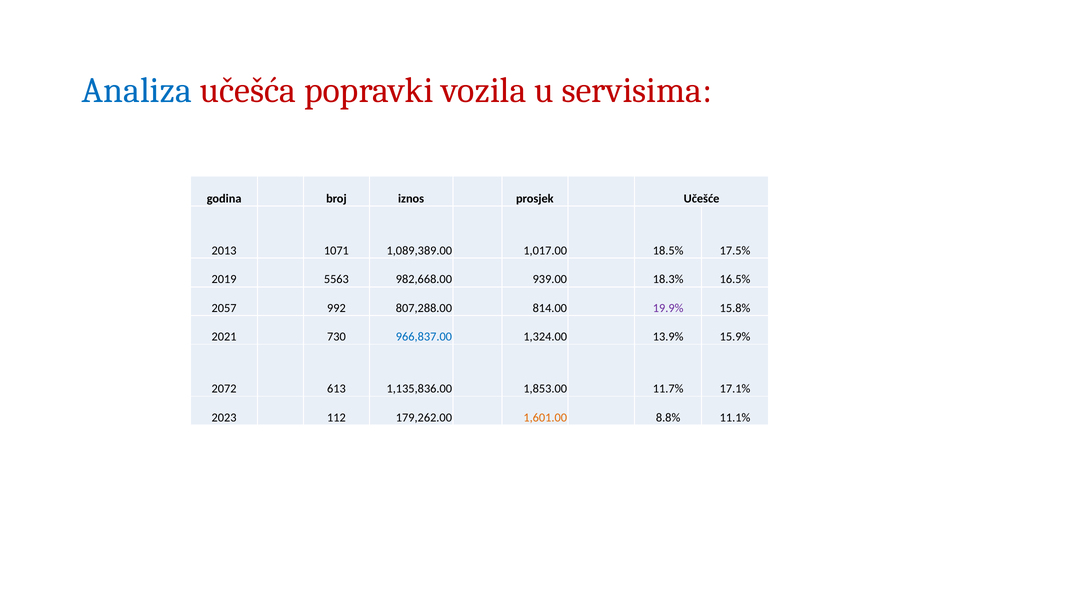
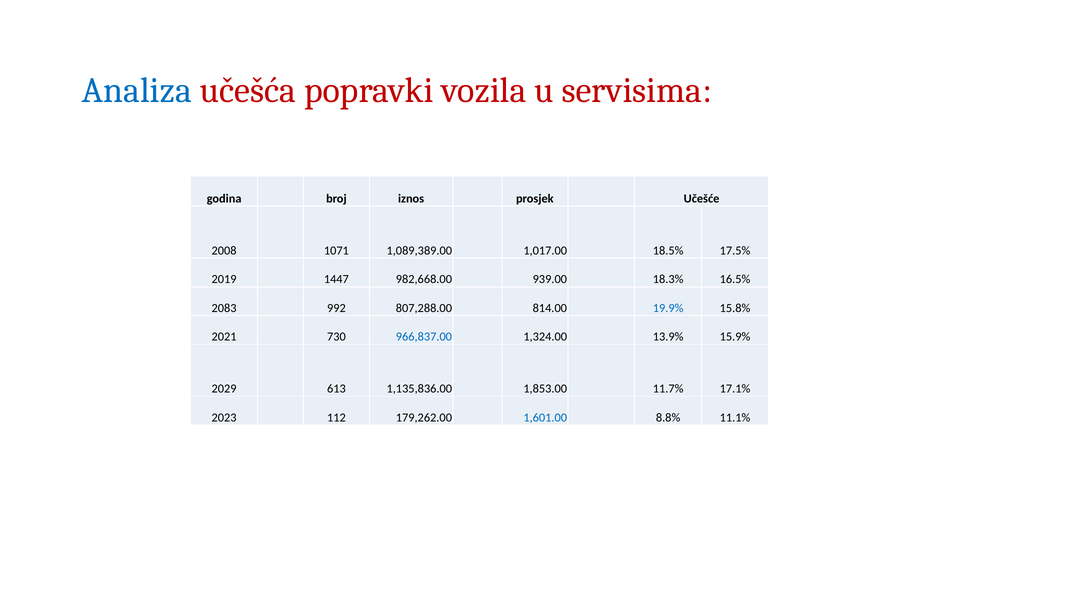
2013: 2013 -> 2008
5563: 5563 -> 1447
2057: 2057 -> 2083
19.9% colour: purple -> blue
2072: 2072 -> 2029
1,601.00 colour: orange -> blue
